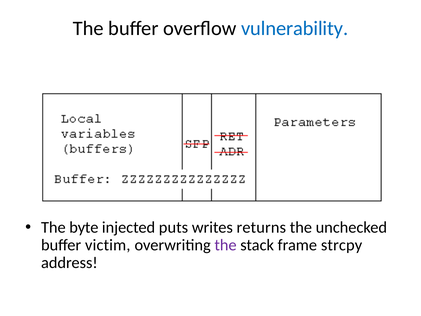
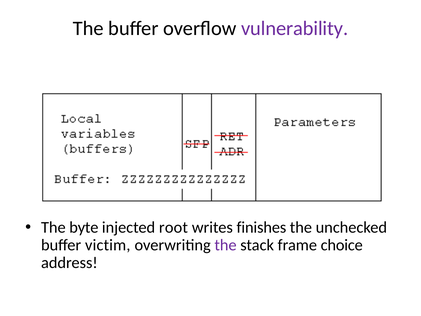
vulnerability colour: blue -> purple
puts: puts -> root
returns: returns -> finishes
strcpy: strcpy -> choice
